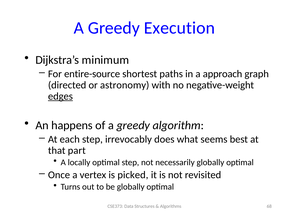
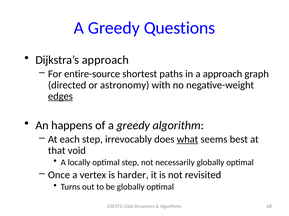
Execution: Execution -> Questions
Dijkstra’s minimum: minimum -> approach
what underline: none -> present
part: part -> void
picked: picked -> harder
